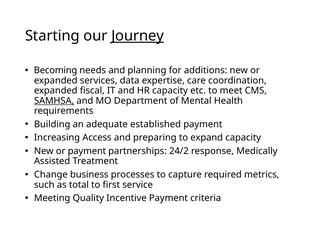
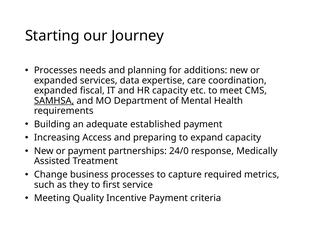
Journey underline: present -> none
Becoming at (56, 70): Becoming -> Processes
24/2: 24/2 -> 24/0
total: total -> they
